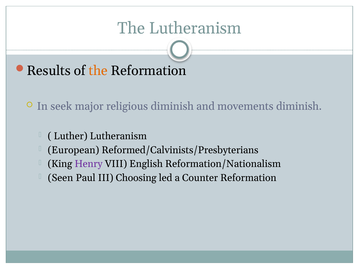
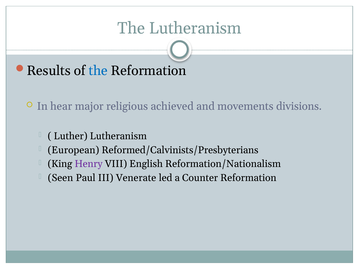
the at (98, 71) colour: orange -> blue
seek: seek -> hear
religious diminish: diminish -> achieved
movements diminish: diminish -> divisions
Choosing: Choosing -> Venerate
